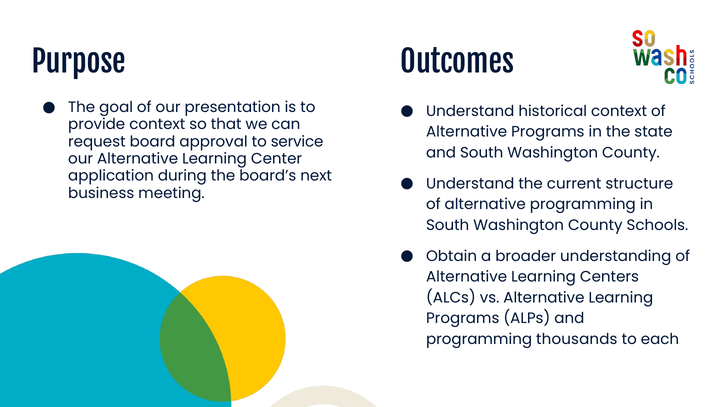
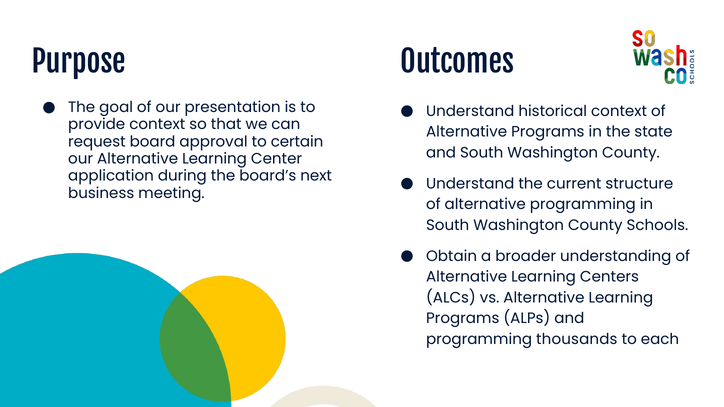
service: service -> certain
